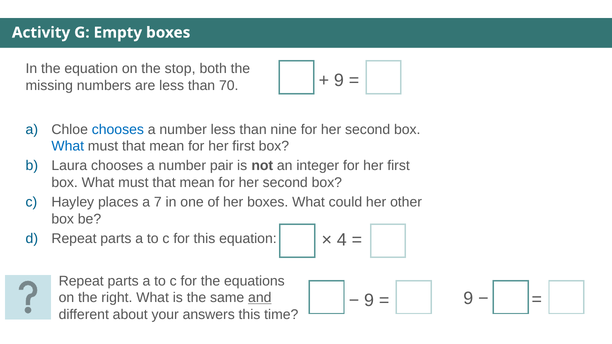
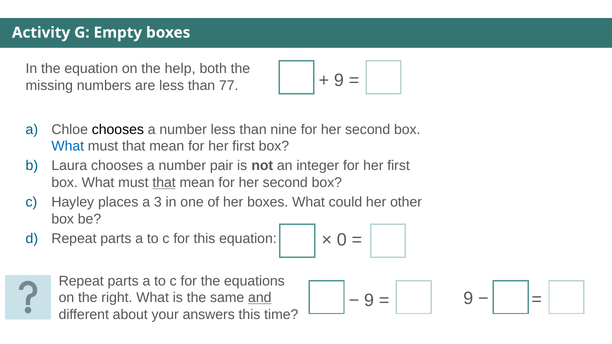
stop: stop -> help
70: 70 -> 77
chooses at (118, 130) colour: blue -> black
that at (164, 183) underline: none -> present
7: 7 -> 3
4: 4 -> 0
